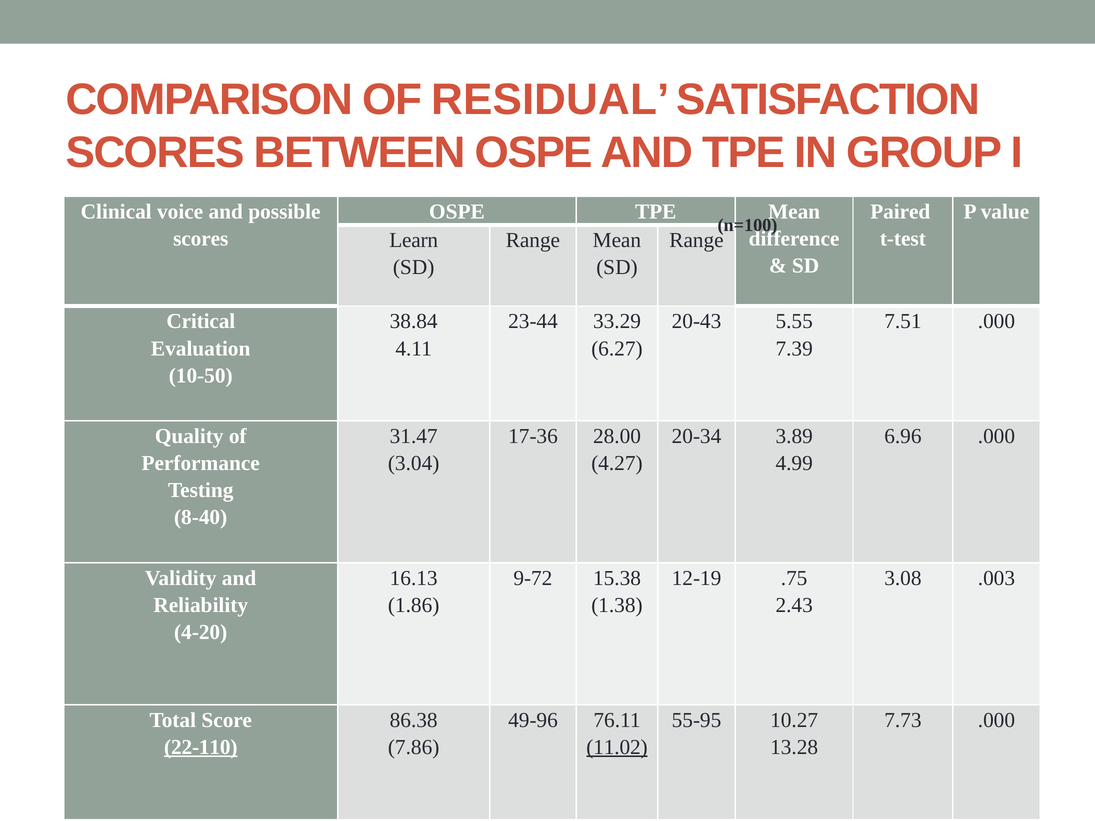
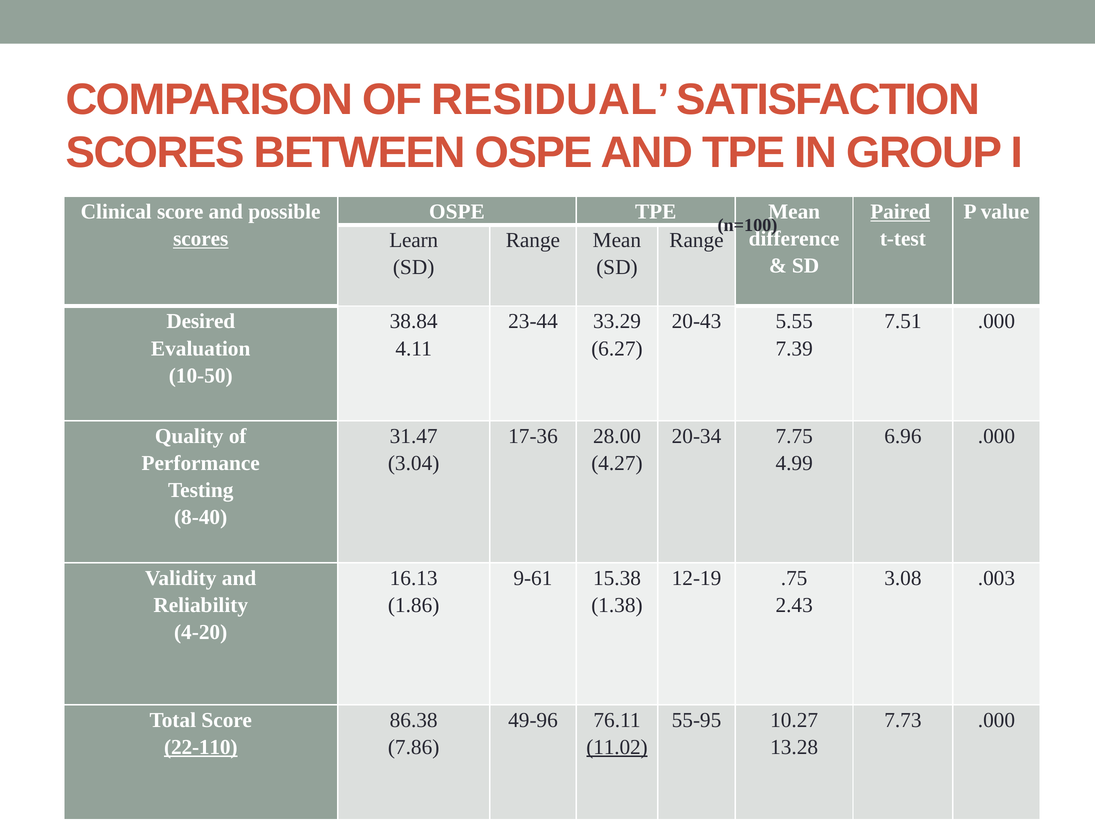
Clinical voice: voice -> score
Paired underline: none -> present
scores at (201, 239) underline: none -> present
Critical: Critical -> Desired
3.89: 3.89 -> 7.75
9-72: 9-72 -> 9-61
